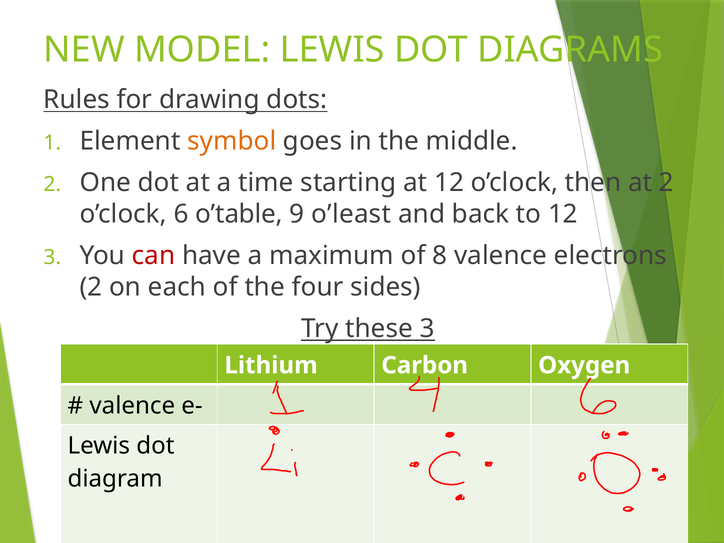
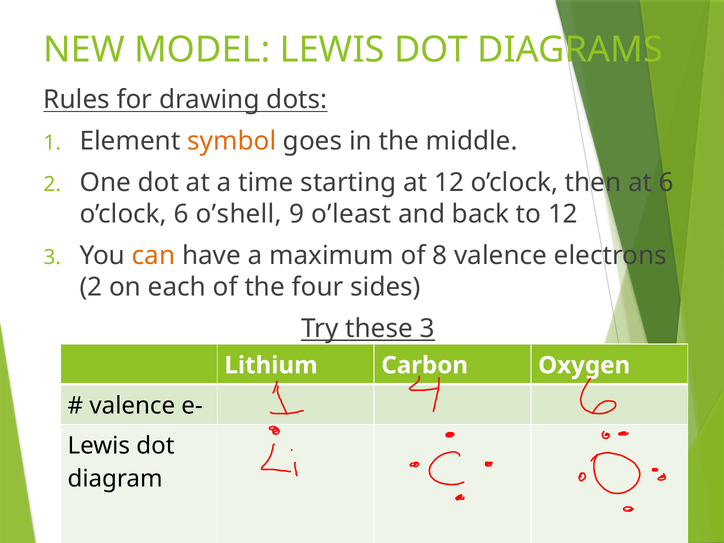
at 2: 2 -> 6
o’table: o’table -> o’shell
can colour: red -> orange
